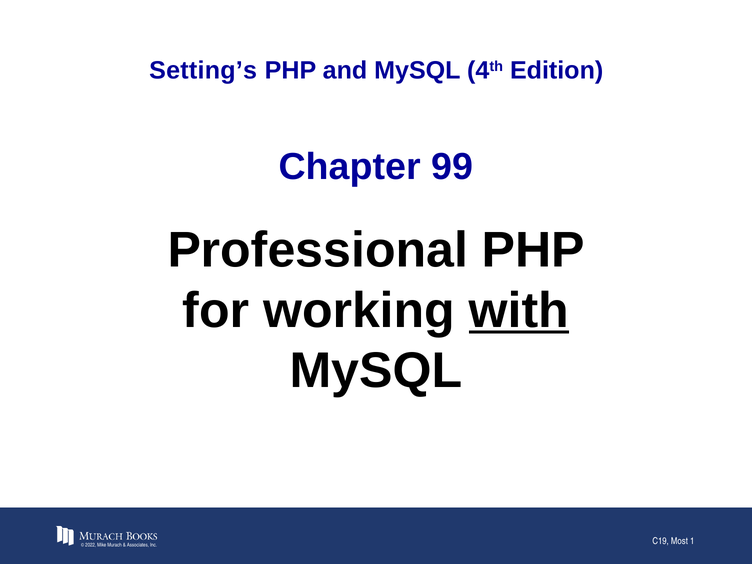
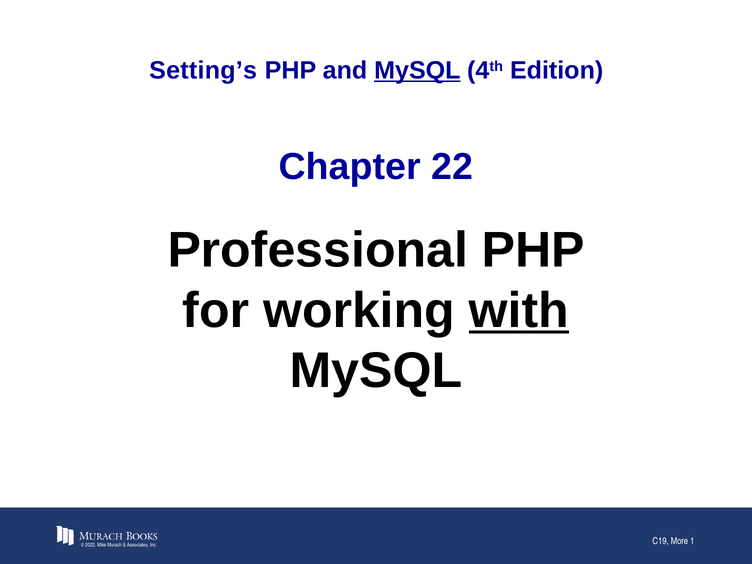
MySQL at (417, 71) underline: none -> present
99: 99 -> 22
Most: Most -> More
